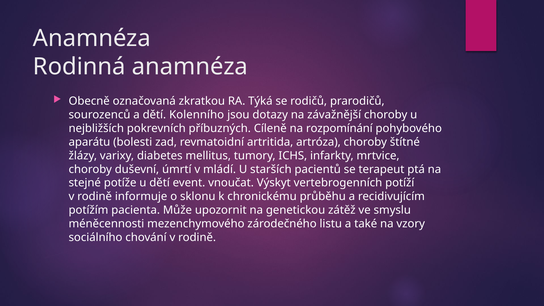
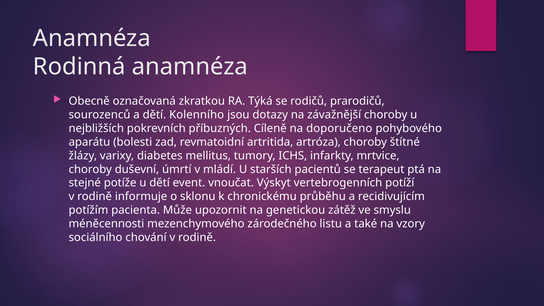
rozpomínání: rozpomínání -> doporučeno
